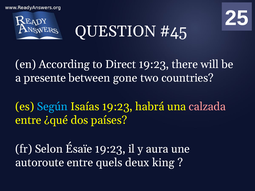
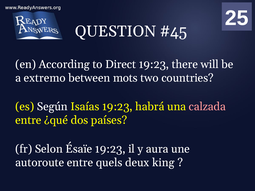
presente: presente -> extremo
gone: gone -> mots
Según colour: light blue -> white
